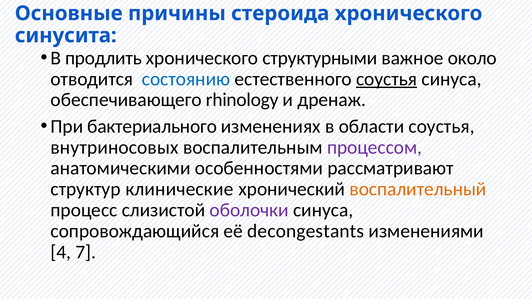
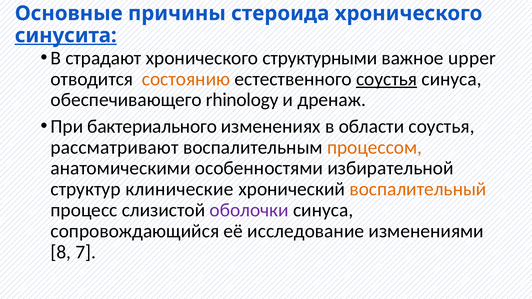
синусита underline: none -> present
продлить: продлить -> страдают
около: около -> upper
состоянию colour: blue -> orange
внутриносовых: внутриносовых -> рассматривают
процессом colour: purple -> orange
рассматривают: рассматривают -> избирательной
decongestants: decongestants -> исследование
4: 4 -> 8
